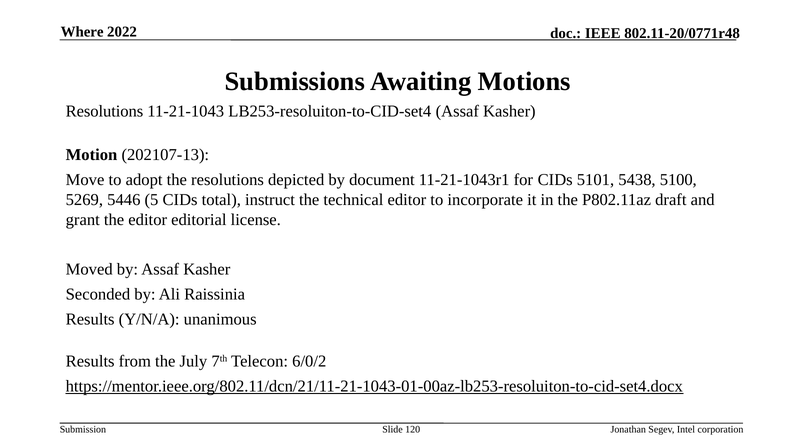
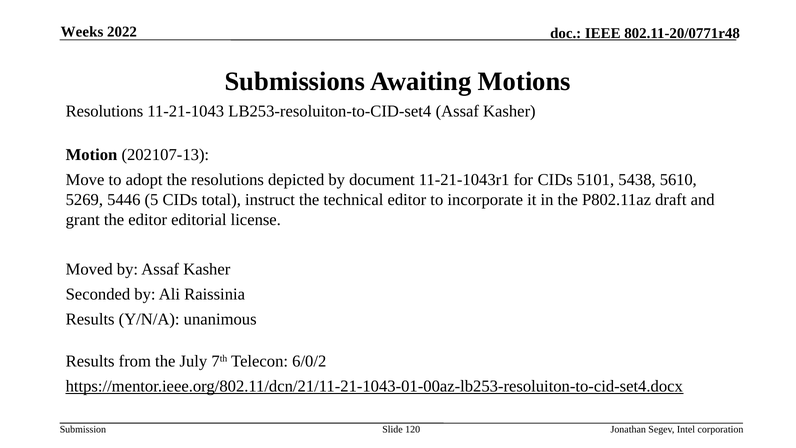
Where: Where -> Weeks
5100: 5100 -> 5610
